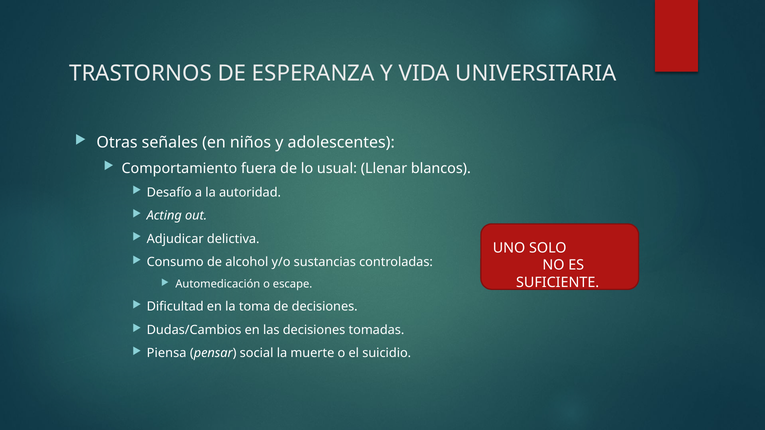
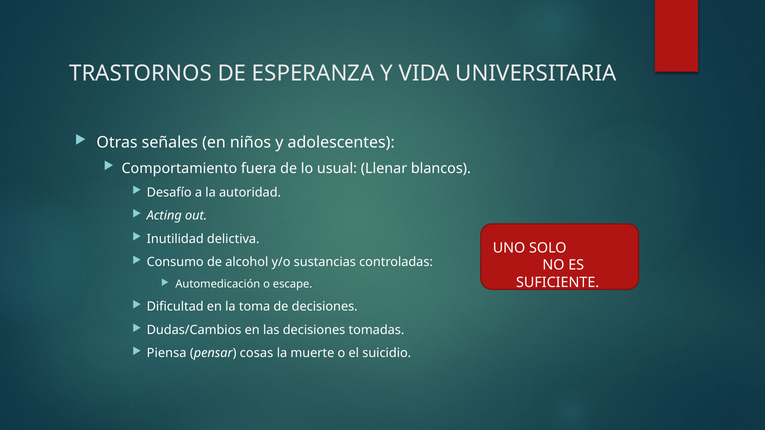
Adjudicar: Adjudicar -> Inutilidad
social: social -> cosas
